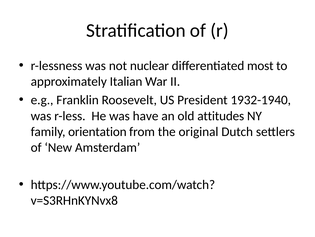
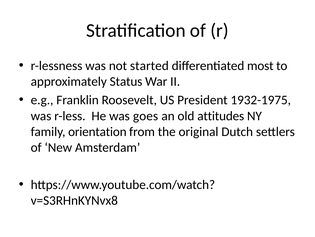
nuclear: nuclear -> started
Italian: Italian -> Status
1932-1940: 1932-1940 -> 1932-1975
have: have -> goes
